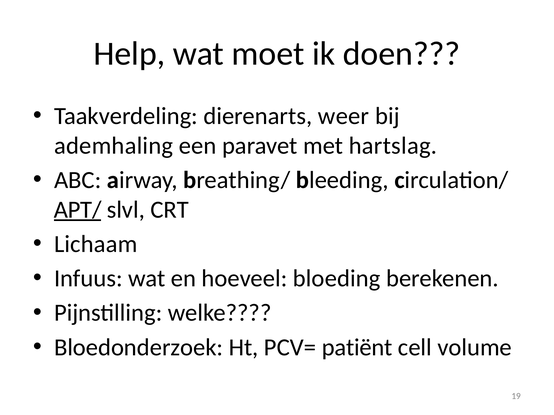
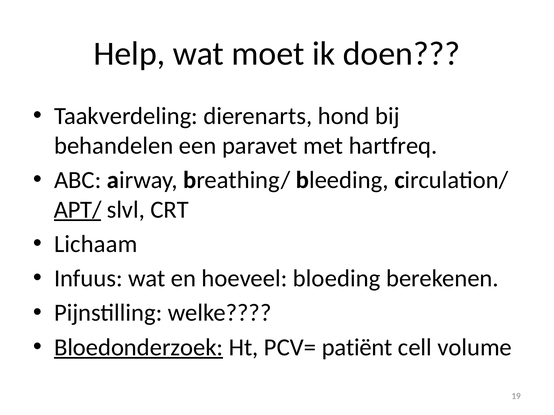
weer: weer -> hond
ademhaling: ademhaling -> behandelen
hartslag: hartslag -> hartfreq
Bloedonderzoek underline: none -> present
